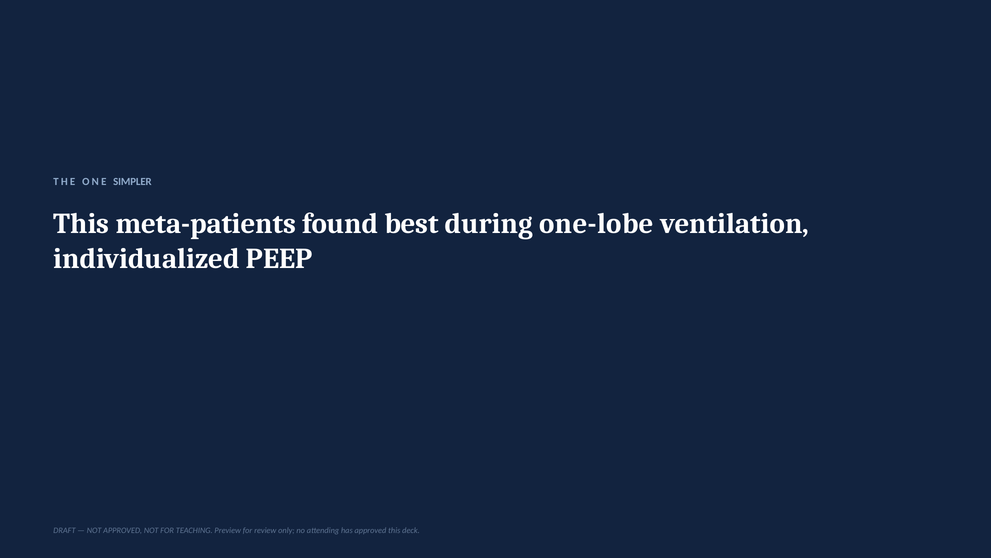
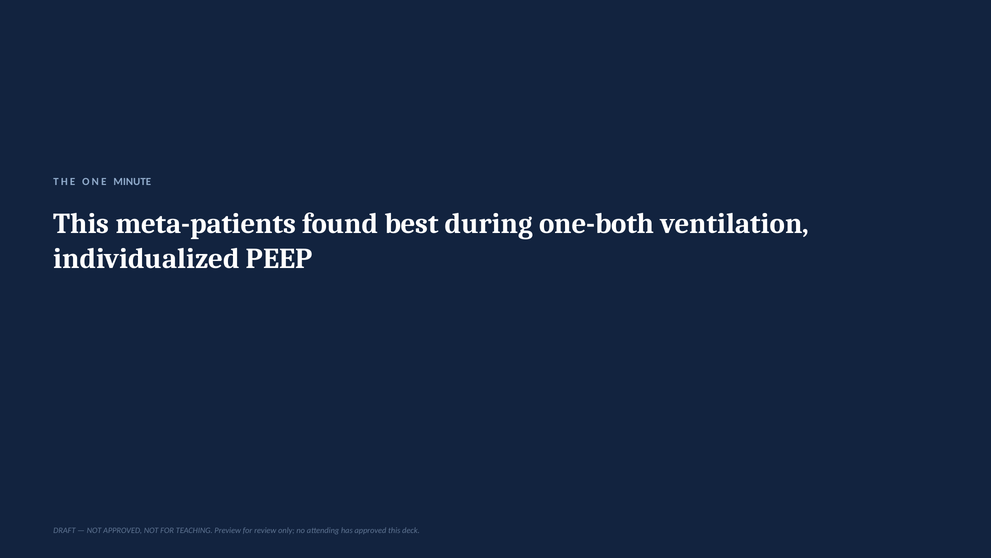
SIMPLER: SIMPLER -> MINUTE
one-lobe: one-lobe -> one-both
